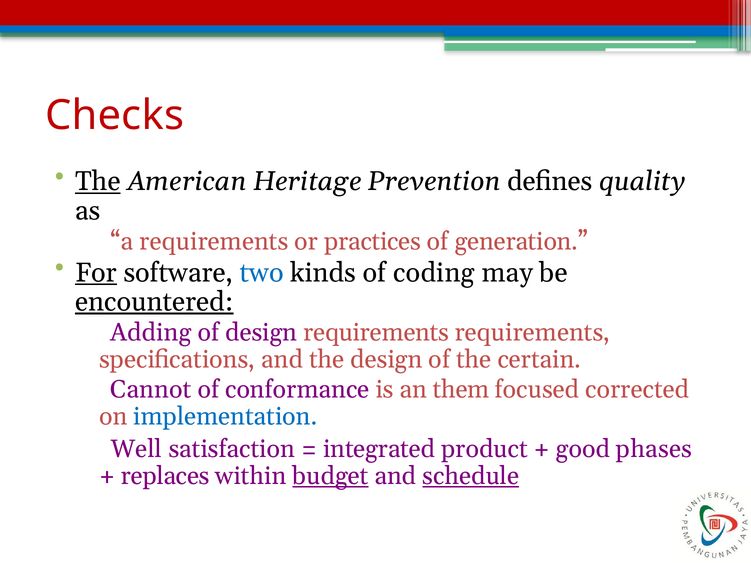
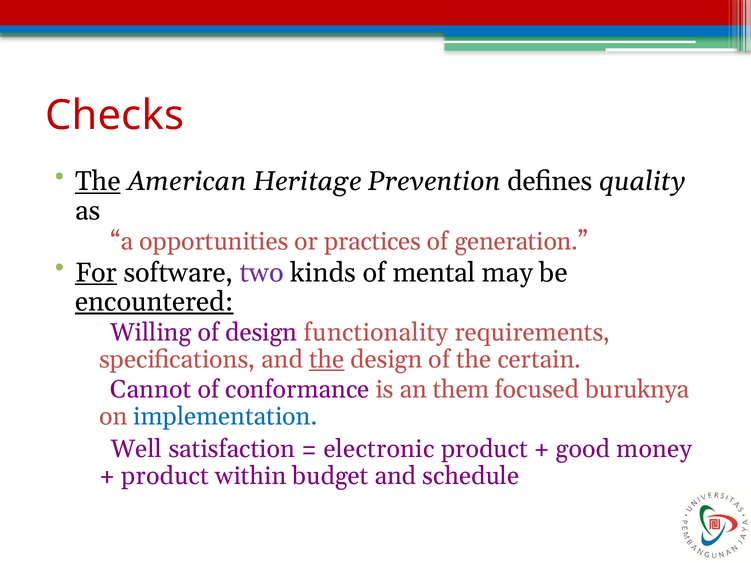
a requirements: requirements -> opportunities
two colour: blue -> purple
coding: coding -> mental
Adding: Adding -> Willing
design requirements: requirements -> functionality
the at (327, 360) underline: none -> present
corrected: corrected -> buruknya
integrated: integrated -> electronic
phases: phases -> money
replaces at (165, 476): replaces -> product
budget underline: present -> none
schedule underline: present -> none
